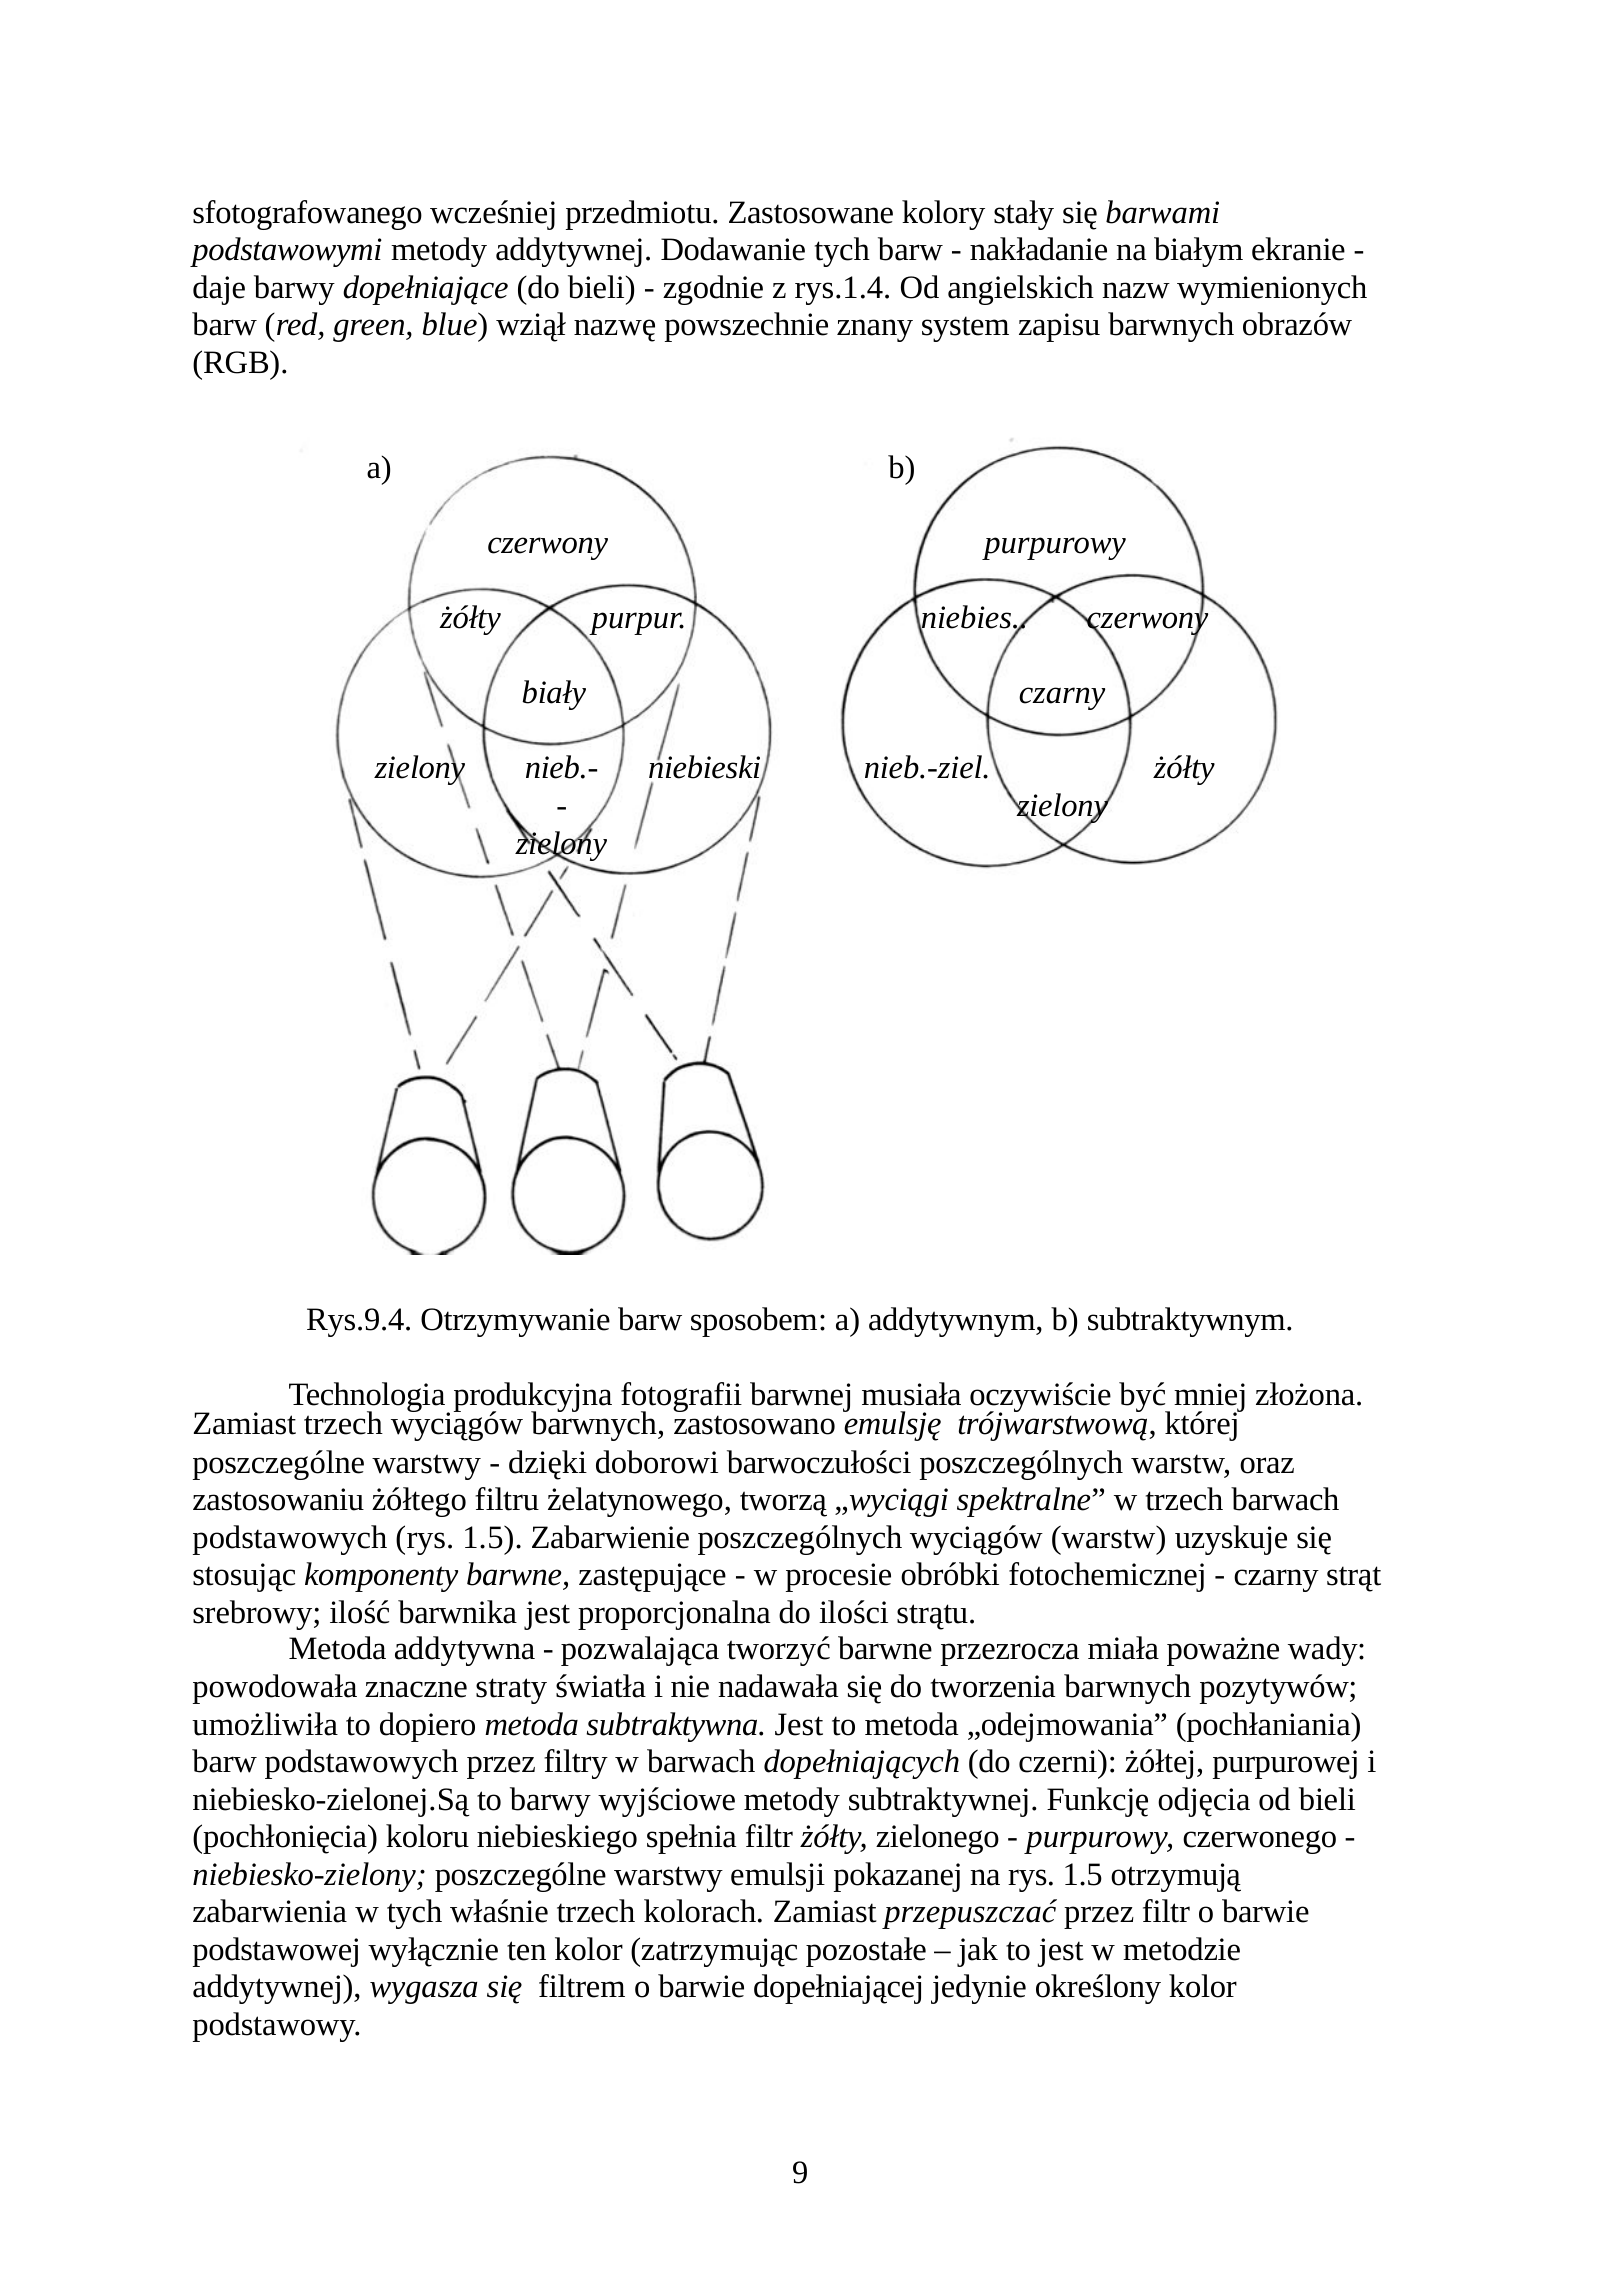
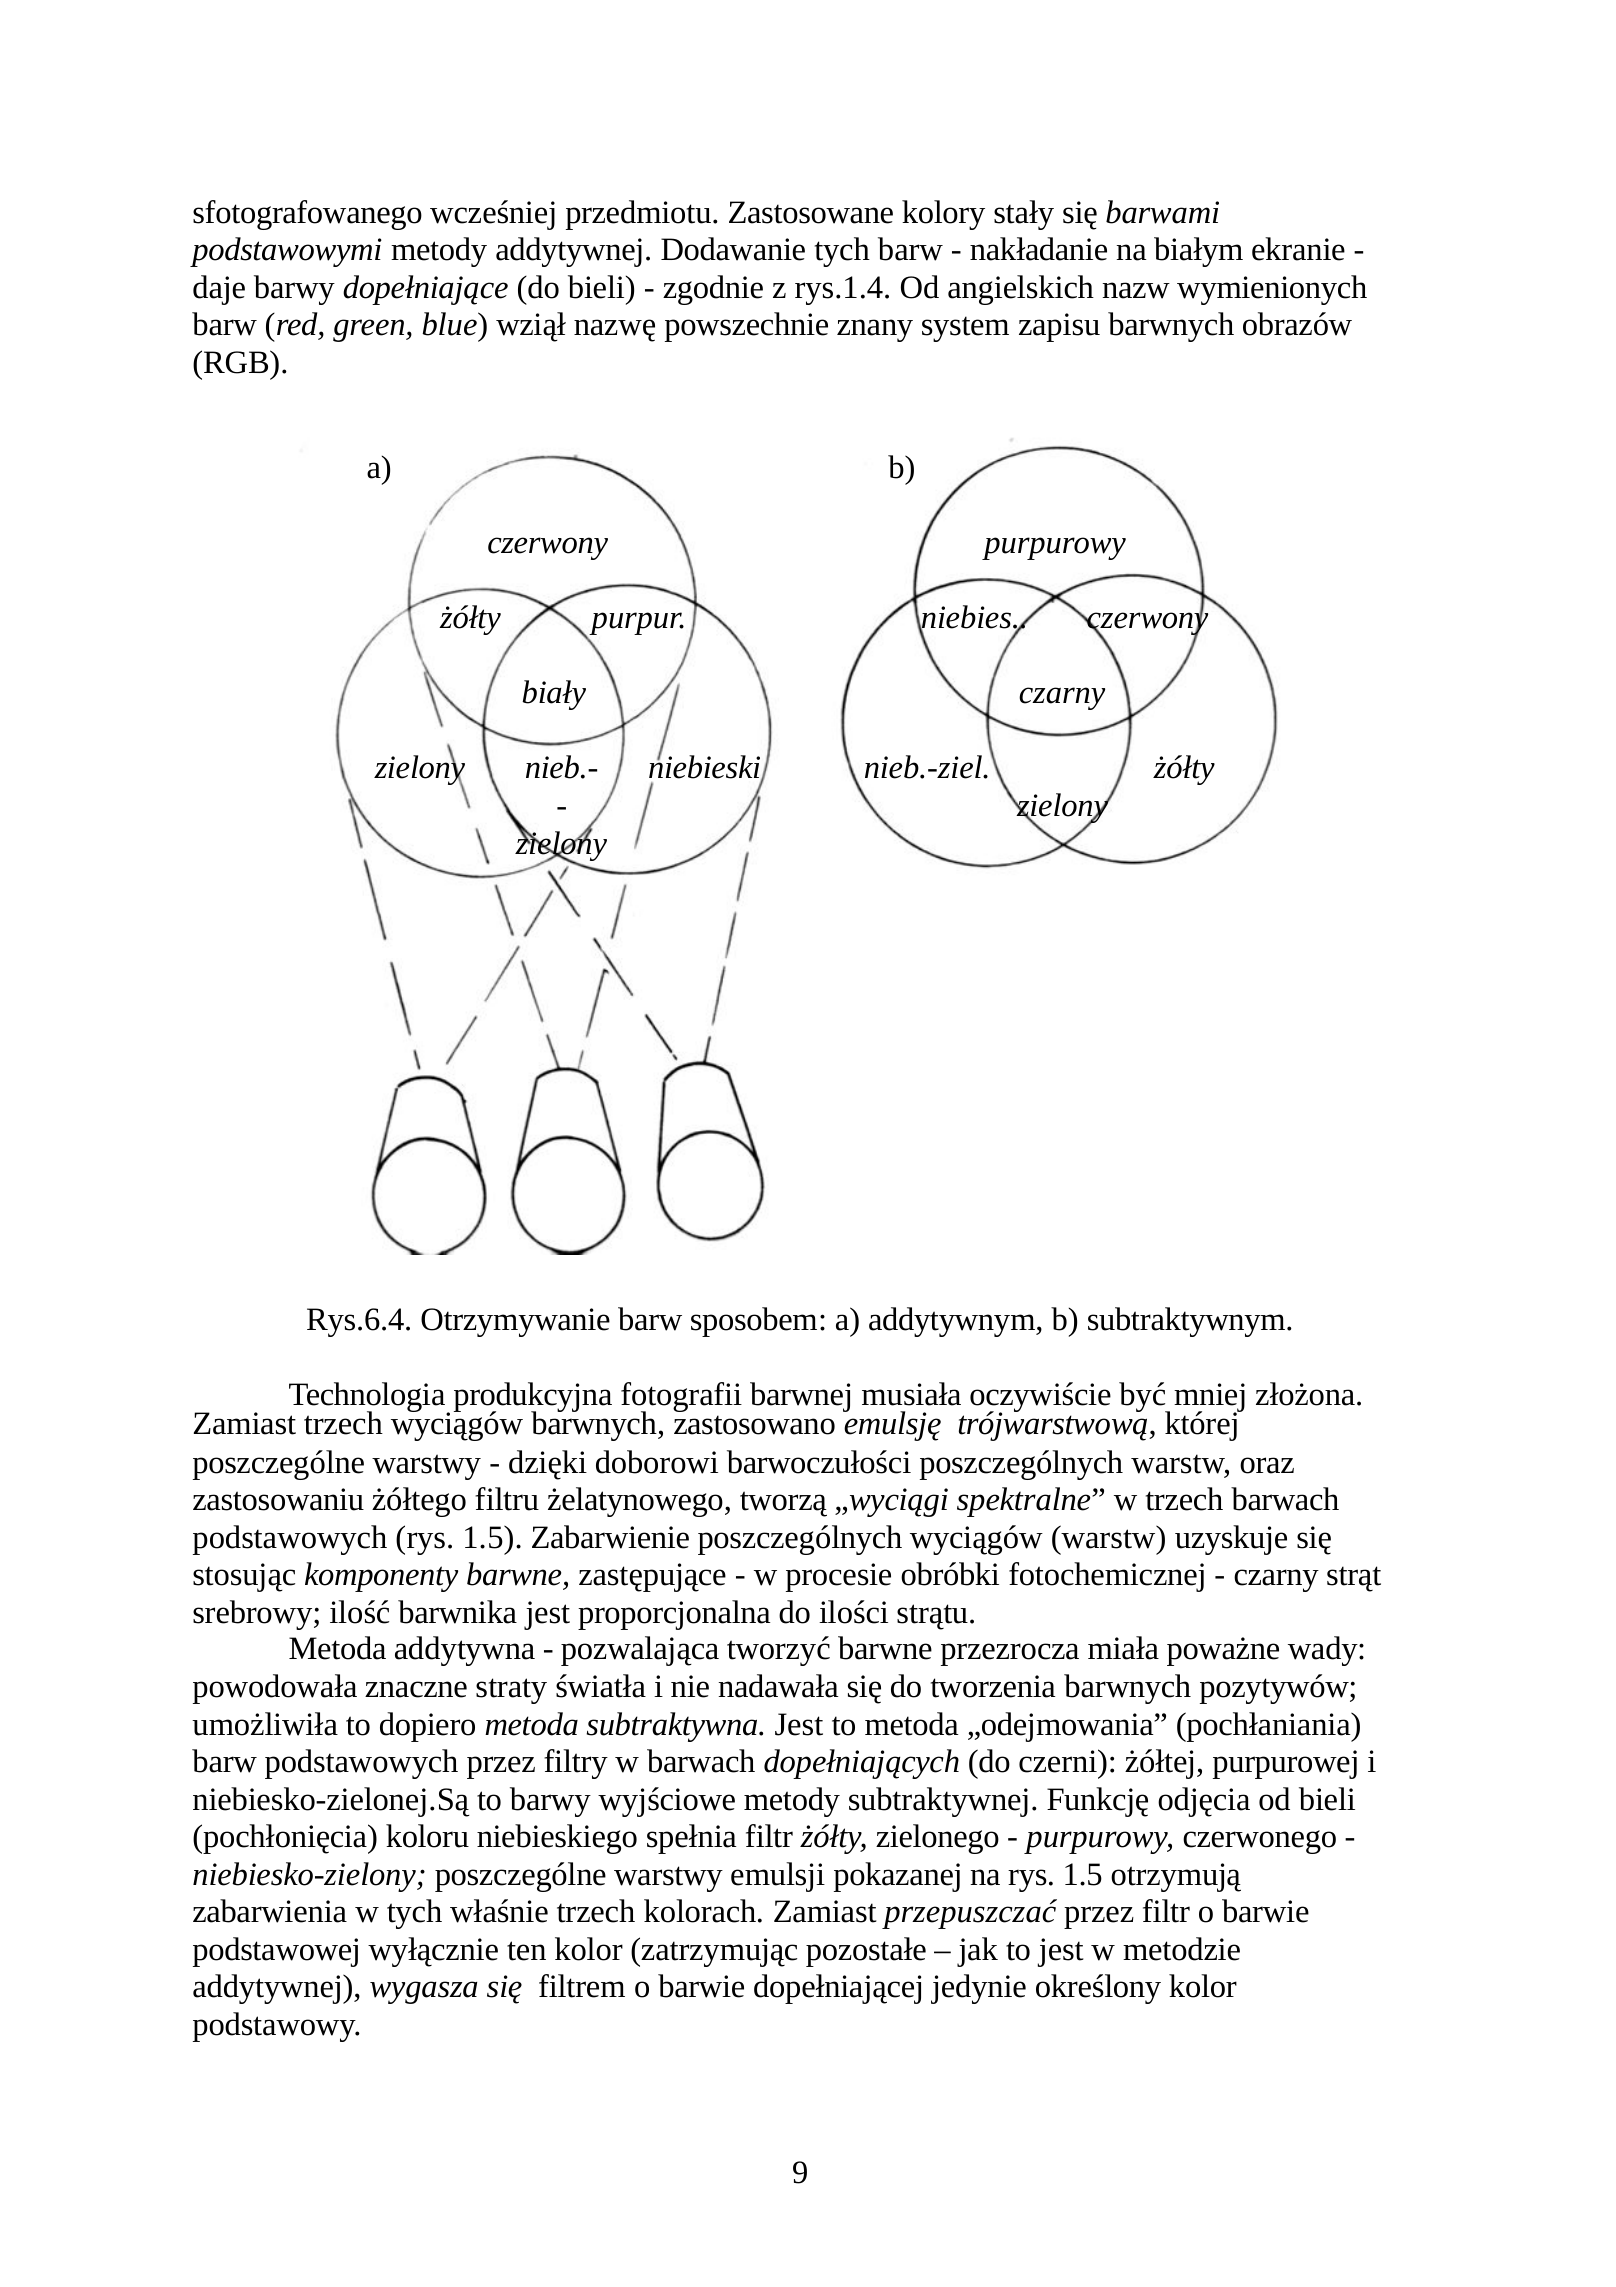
Rys.9.4: Rys.9.4 -> Rys.6.4
